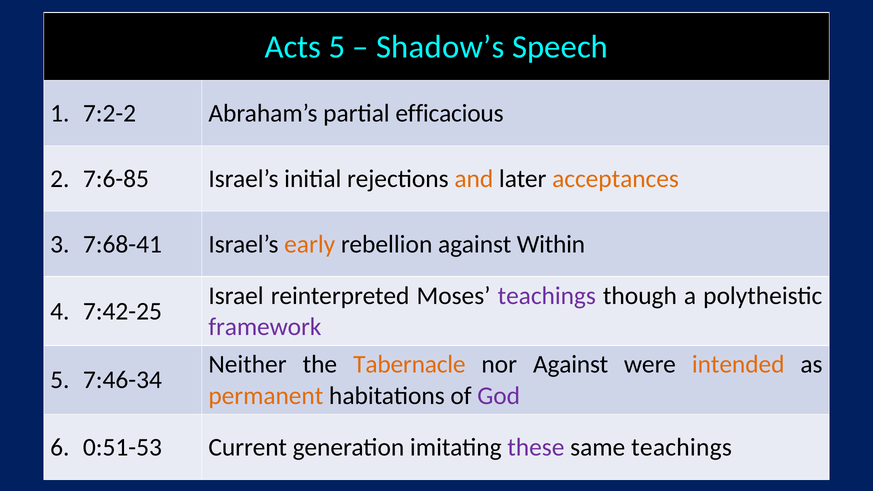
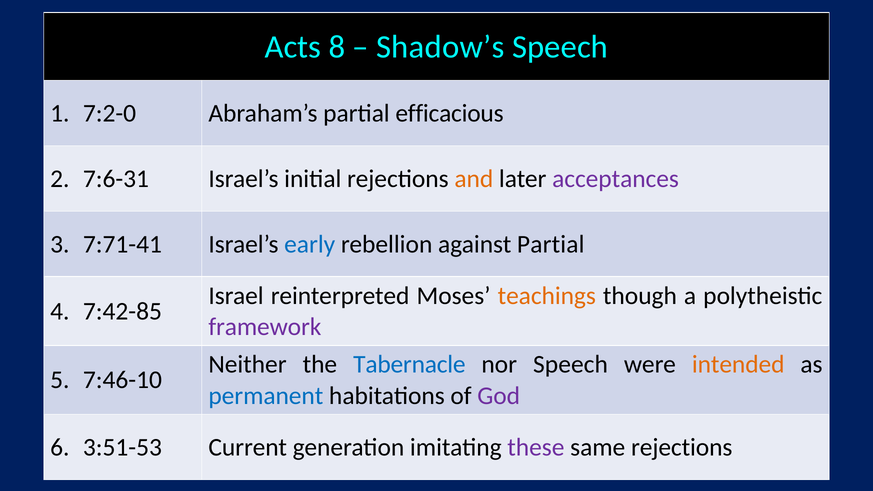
Acts 5: 5 -> 8
7:2-2: 7:2-2 -> 7:2-0
7:6-85: 7:6-85 -> 7:6-31
acceptances colour: orange -> purple
7:68-41: 7:68-41 -> 7:71-41
early colour: orange -> blue
against Within: Within -> Partial
teachings at (547, 296) colour: purple -> orange
7:42-25: 7:42-25 -> 7:42-85
Tabernacle colour: orange -> blue
nor Against: Against -> Speech
7:46-34: 7:46-34 -> 7:46-10
permanent colour: orange -> blue
0:51-53: 0:51-53 -> 3:51-53
same teachings: teachings -> rejections
